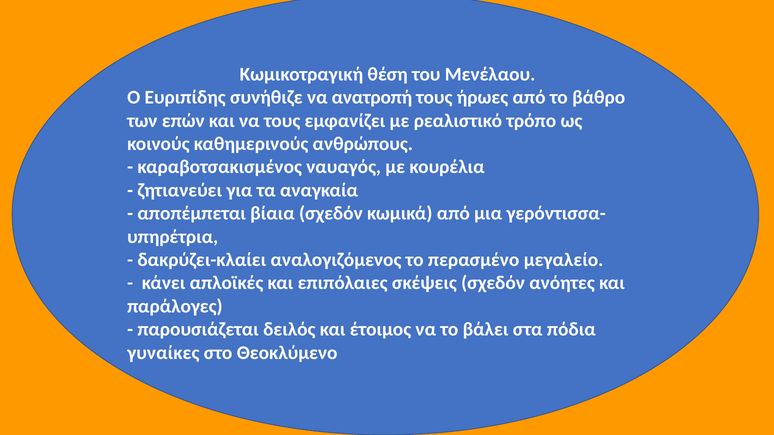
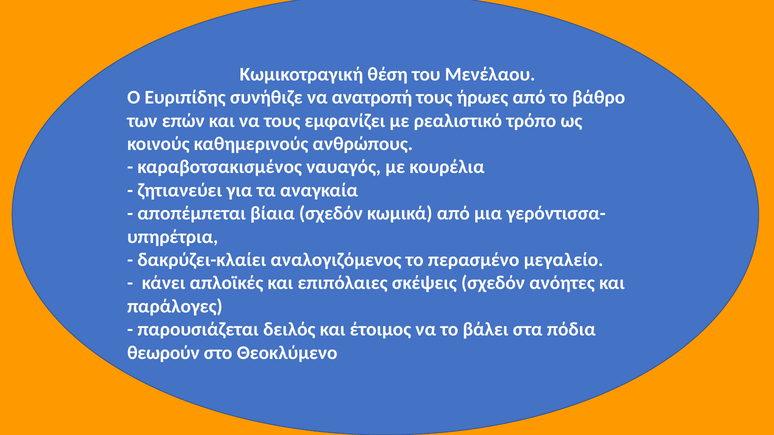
γυναίκες: γυναίκες -> θεωρούν
